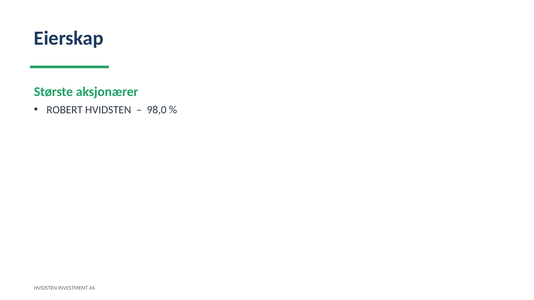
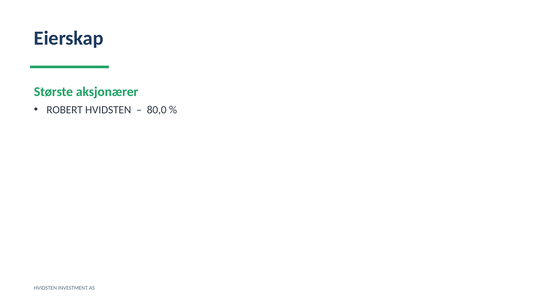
98,0: 98,0 -> 80,0
